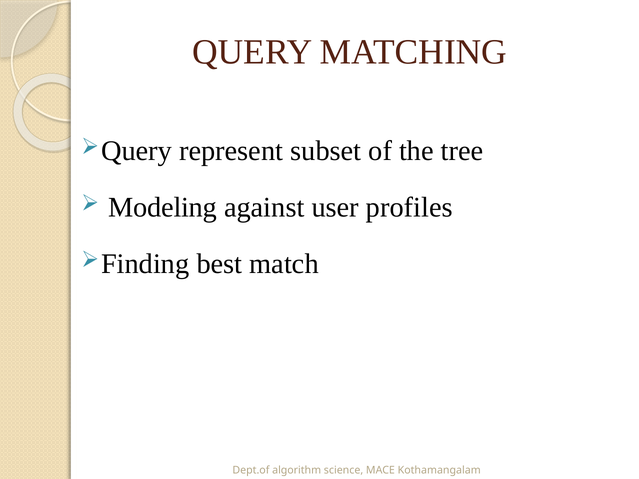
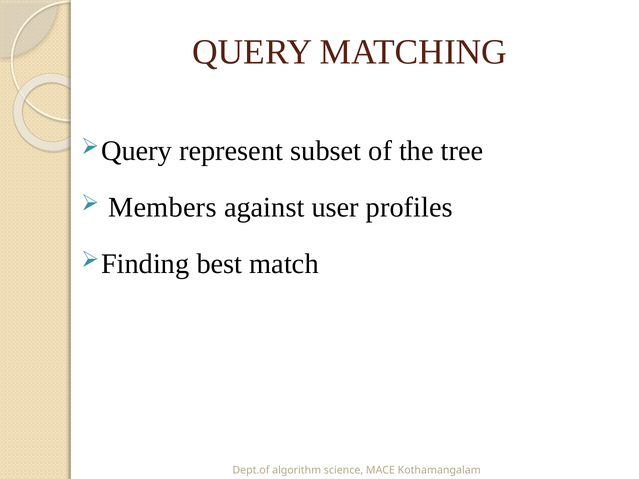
Modeling: Modeling -> Members
